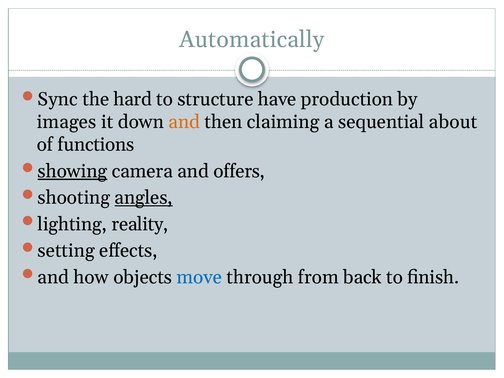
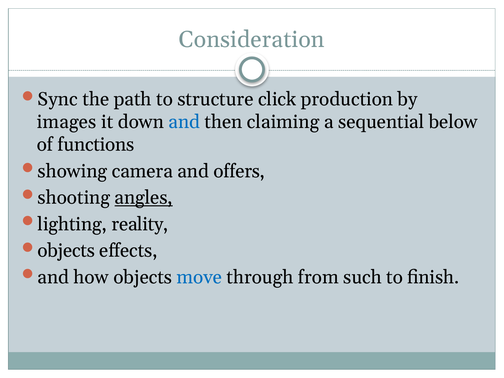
Automatically: Automatically -> Consideration
hard: hard -> path
have: have -> click
and at (184, 122) colour: orange -> blue
about: about -> below
showing underline: present -> none
setting at (66, 251): setting -> objects
back: back -> such
